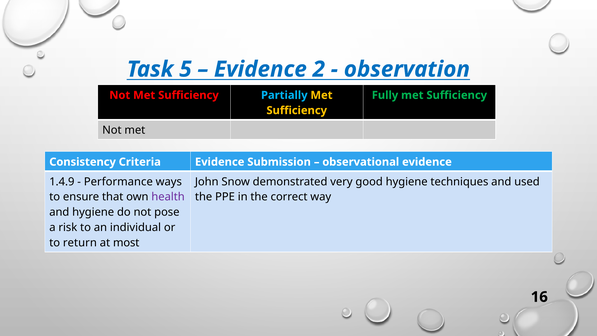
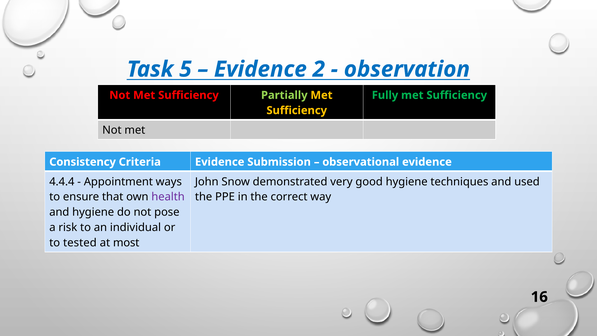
Partially colour: light blue -> light green
1.4.9: 1.4.9 -> 4.4.4
Performance: Performance -> Appointment
return: return -> tested
